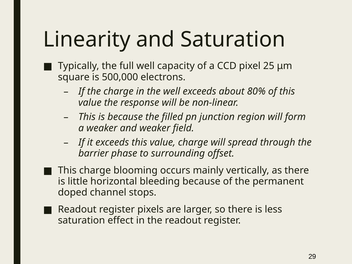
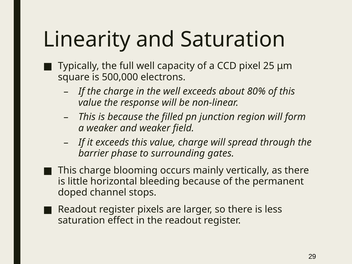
offset: offset -> gates
